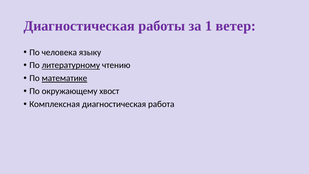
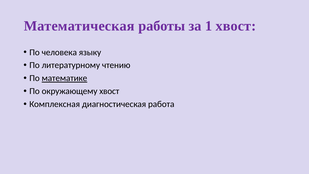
Диагностическая at (79, 26): Диагностическая -> Математическая
1 ветер: ветер -> хвост
литературному underline: present -> none
